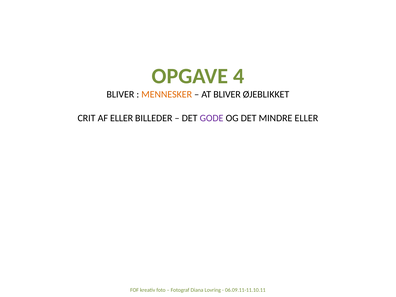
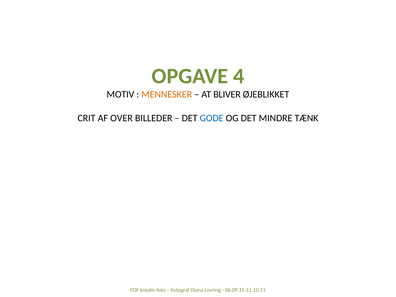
BLIVER at (120, 94): BLIVER -> MOTIV
AF ELLER: ELLER -> OVER
GODE colour: purple -> blue
MINDRE ELLER: ELLER -> TÆNK
